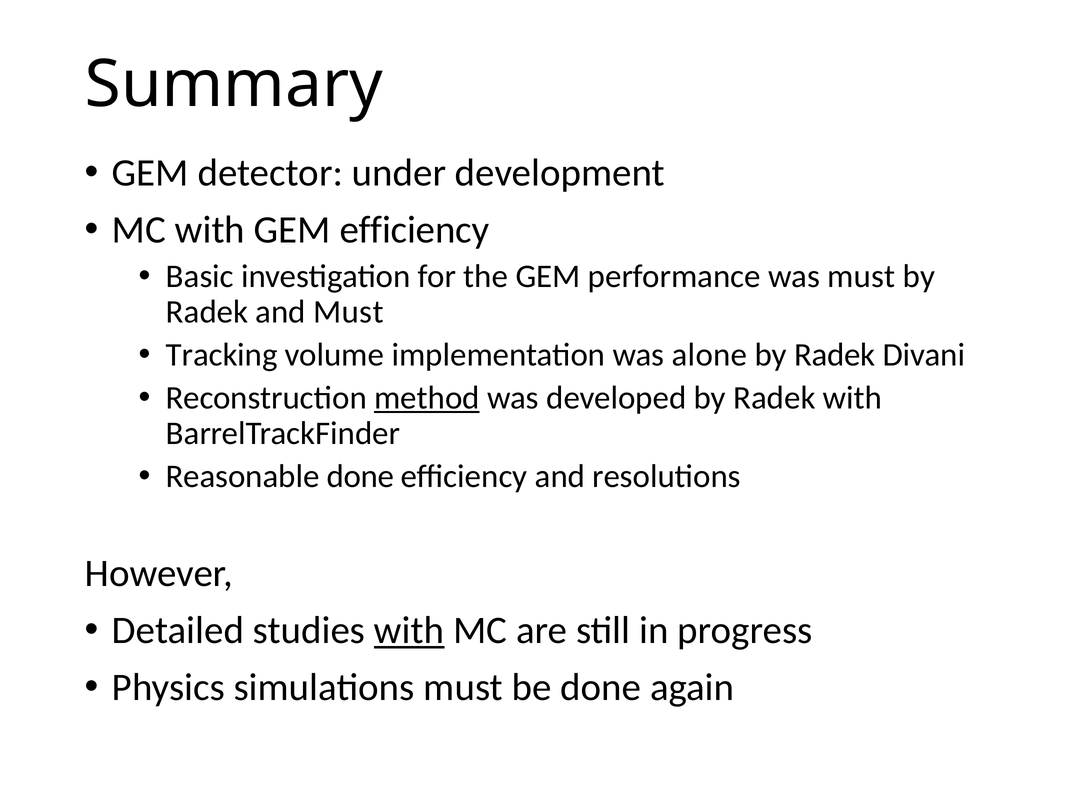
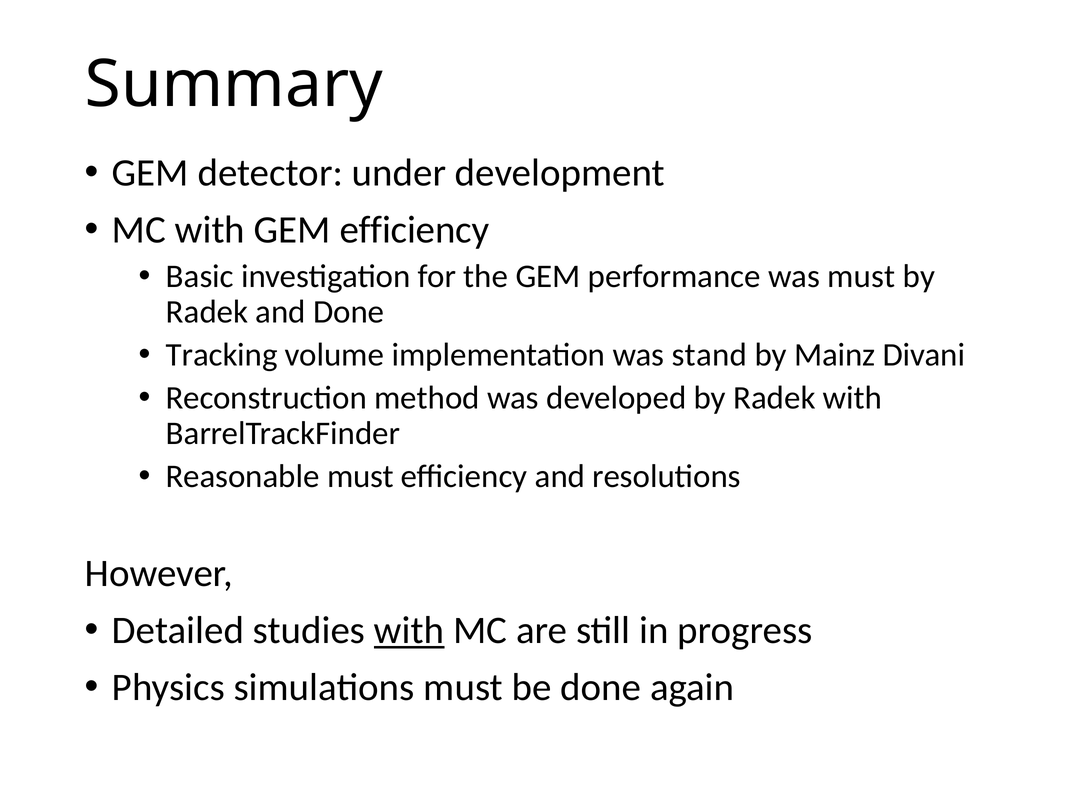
and Must: Must -> Done
alone: alone -> stand
Radek at (835, 355): Radek -> Mainz
method underline: present -> none
Reasonable done: done -> must
